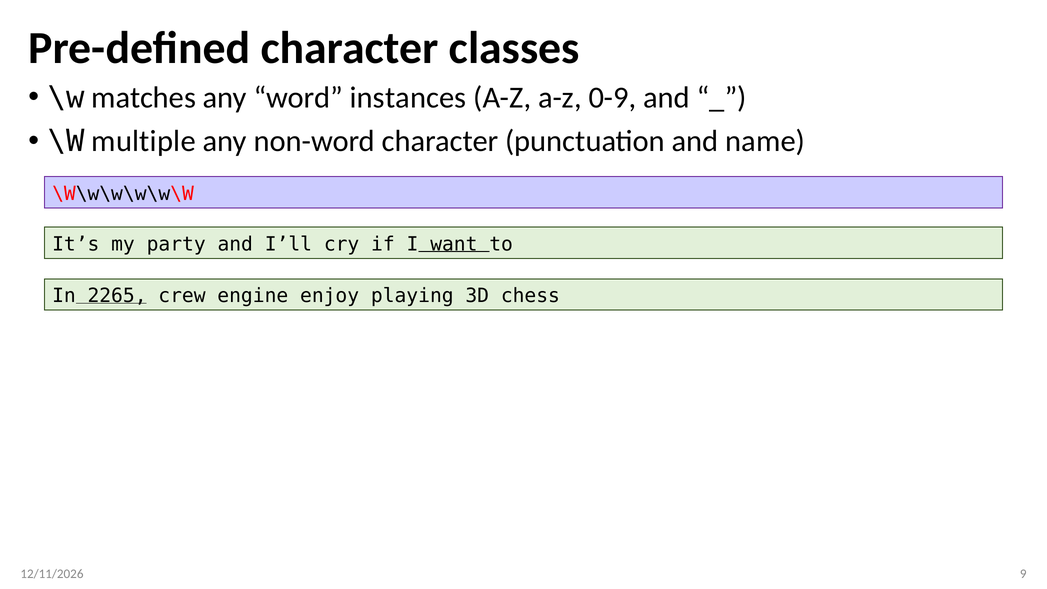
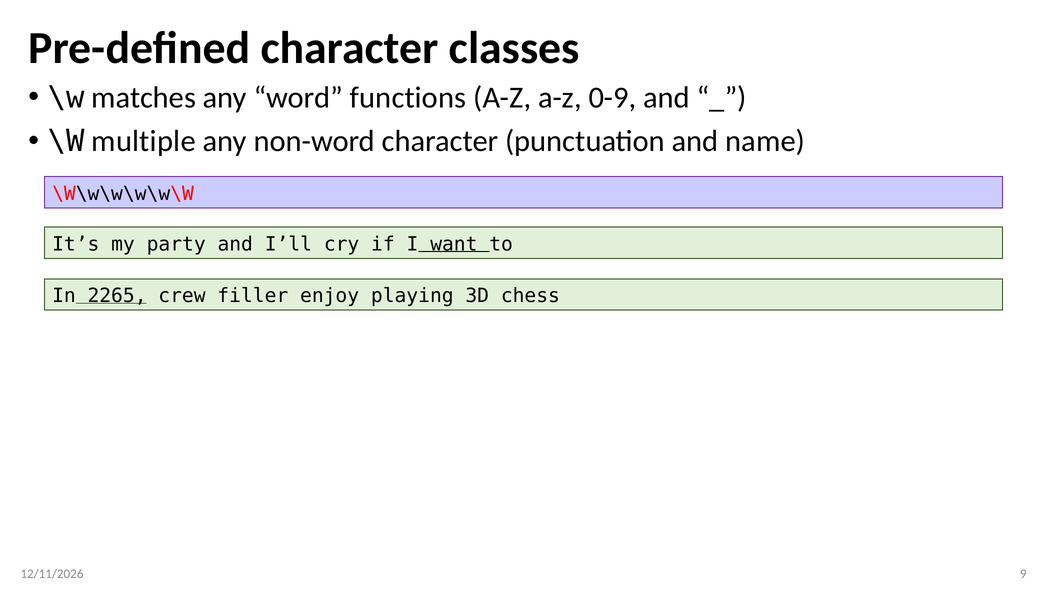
instances: instances -> functions
engine: engine -> filler
